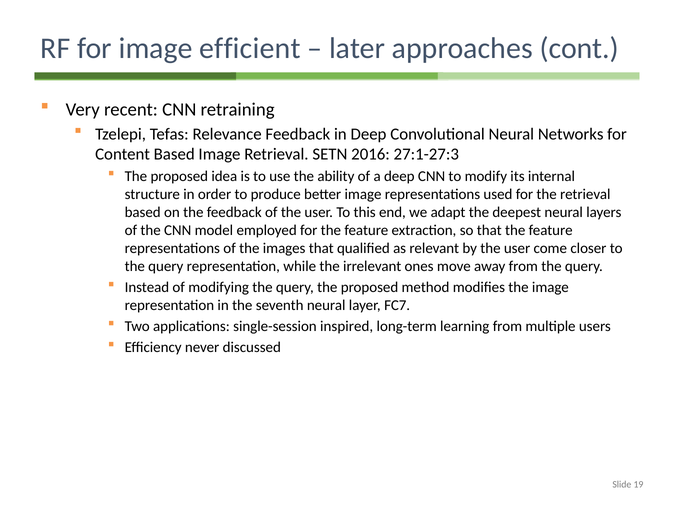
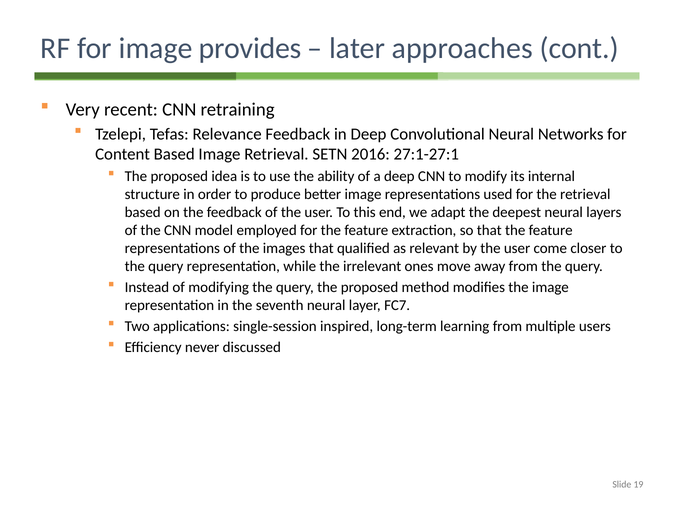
efficient: efficient -> provides
27:1-27:3: 27:1-27:3 -> 27:1-27:1
